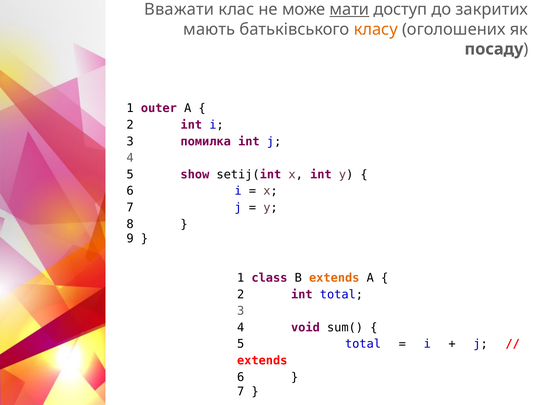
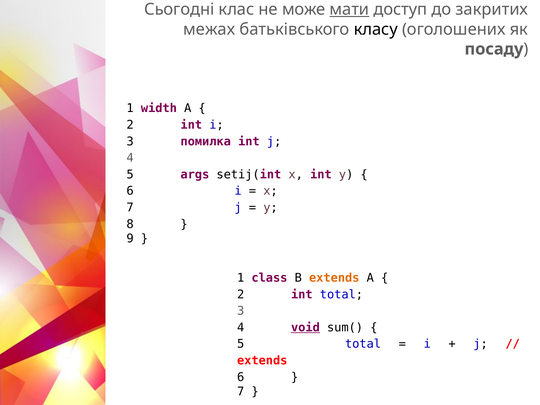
Вважати: Вважати -> Сьогодні
мають: мають -> межах
класу colour: orange -> black
outer: outer -> width
show: show -> args
void underline: none -> present
